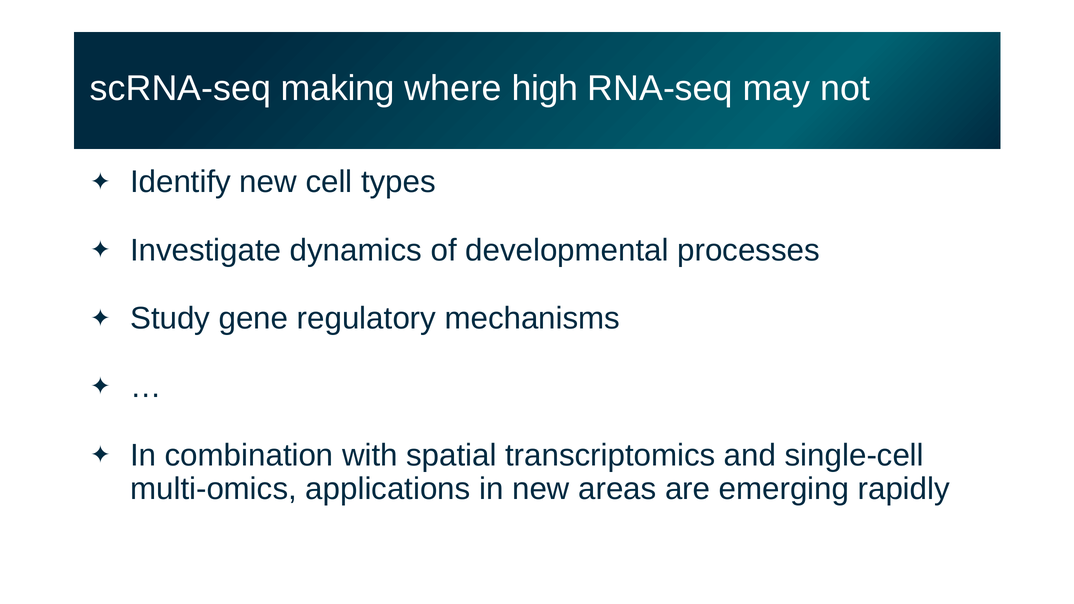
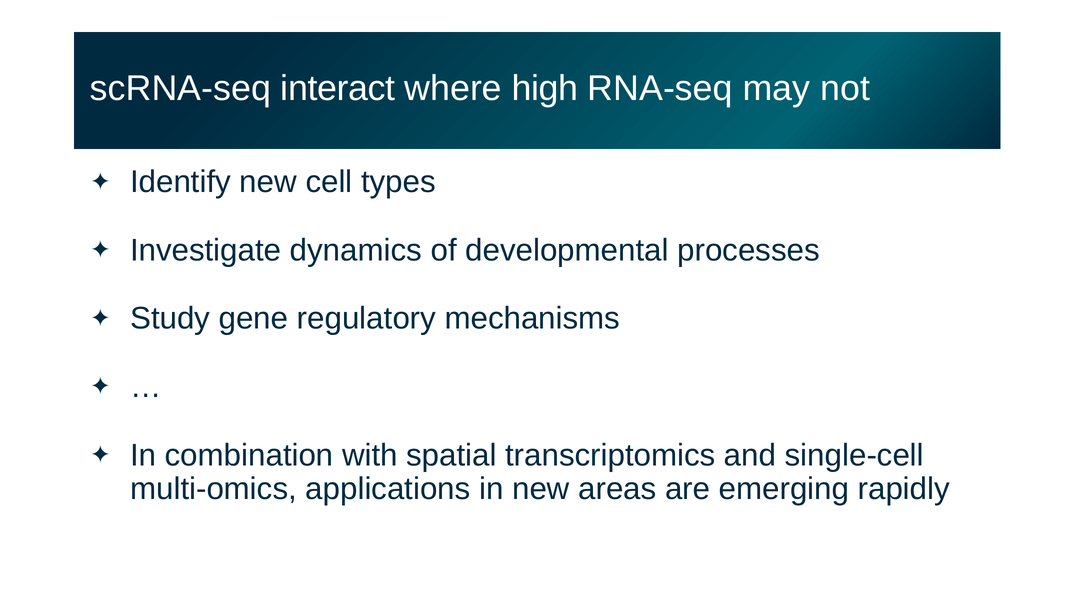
making: making -> interact
